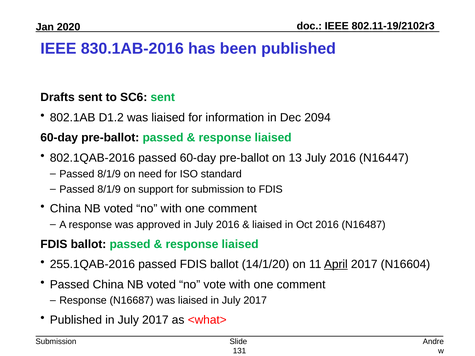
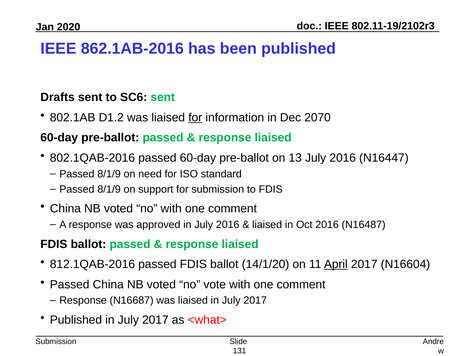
830.1AB-2016: 830.1AB-2016 -> 862.1AB-2016
for at (195, 118) underline: none -> present
2094: 2094 -> 2070
255.1QAB-2016: 255.1QAB-2016 -> 812.1QAB-2016
